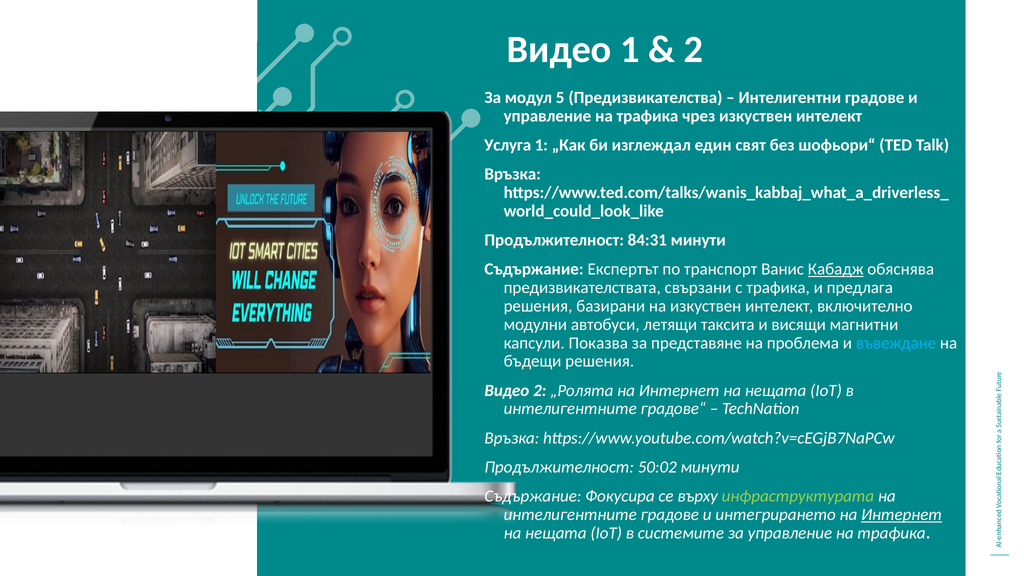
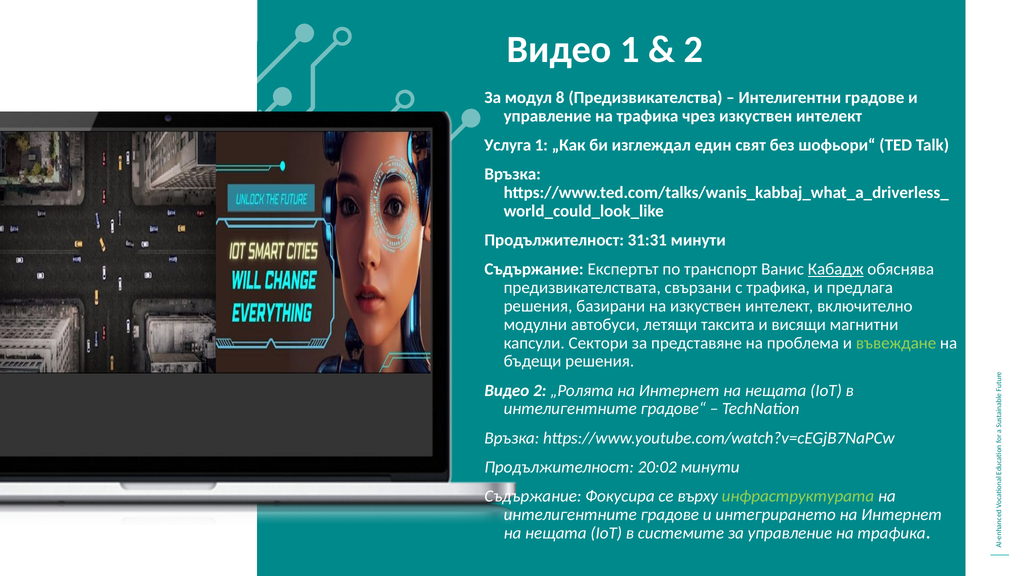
5: 5 -> 8
84:31: 84:31 -> 31:31
Показва: Показва -> Сектори
въвеждане colour: light blue -> light green
50:02: 50:02 -> 20:02
Интернет at (902, 515) underline: present -> none
